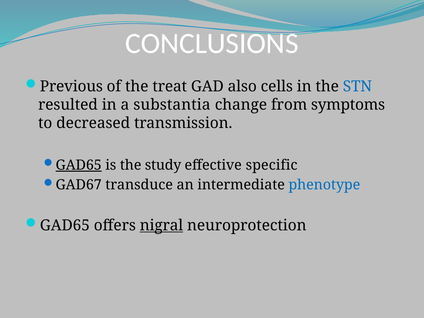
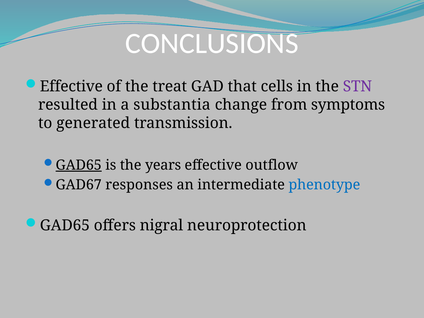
Previous at (71, 87): Previous -> Effective
also: also -> that
STN colour: blue -> purple
decreased: decreased -> generated
study: study -> years
specific: specific -> outflow
transduce: transduce -> responses
nigral underline: present -> none
